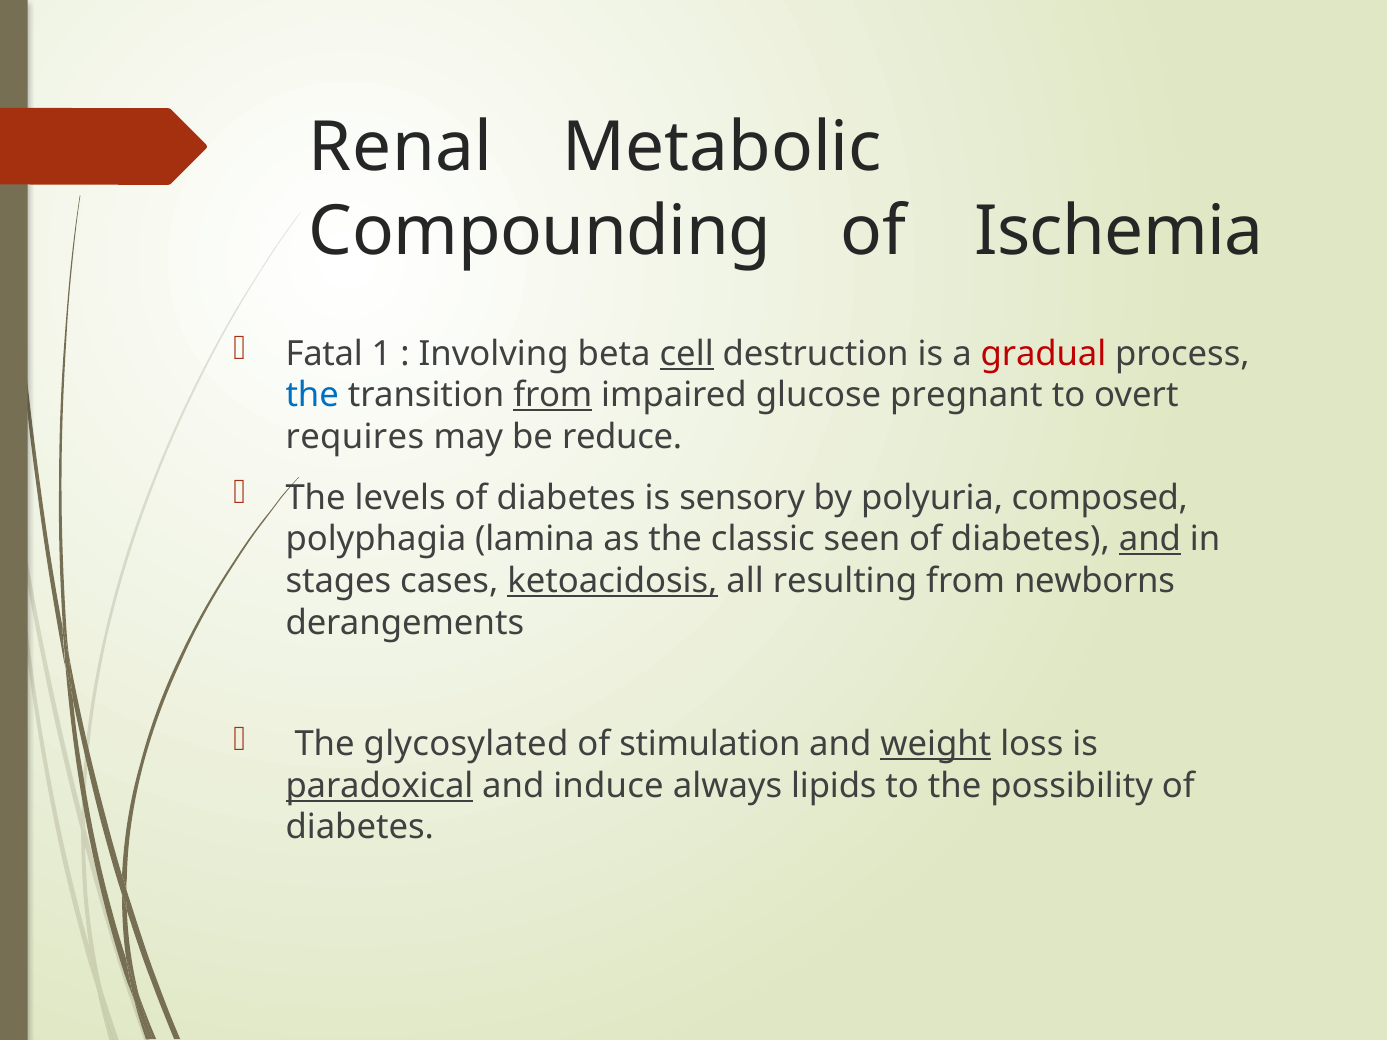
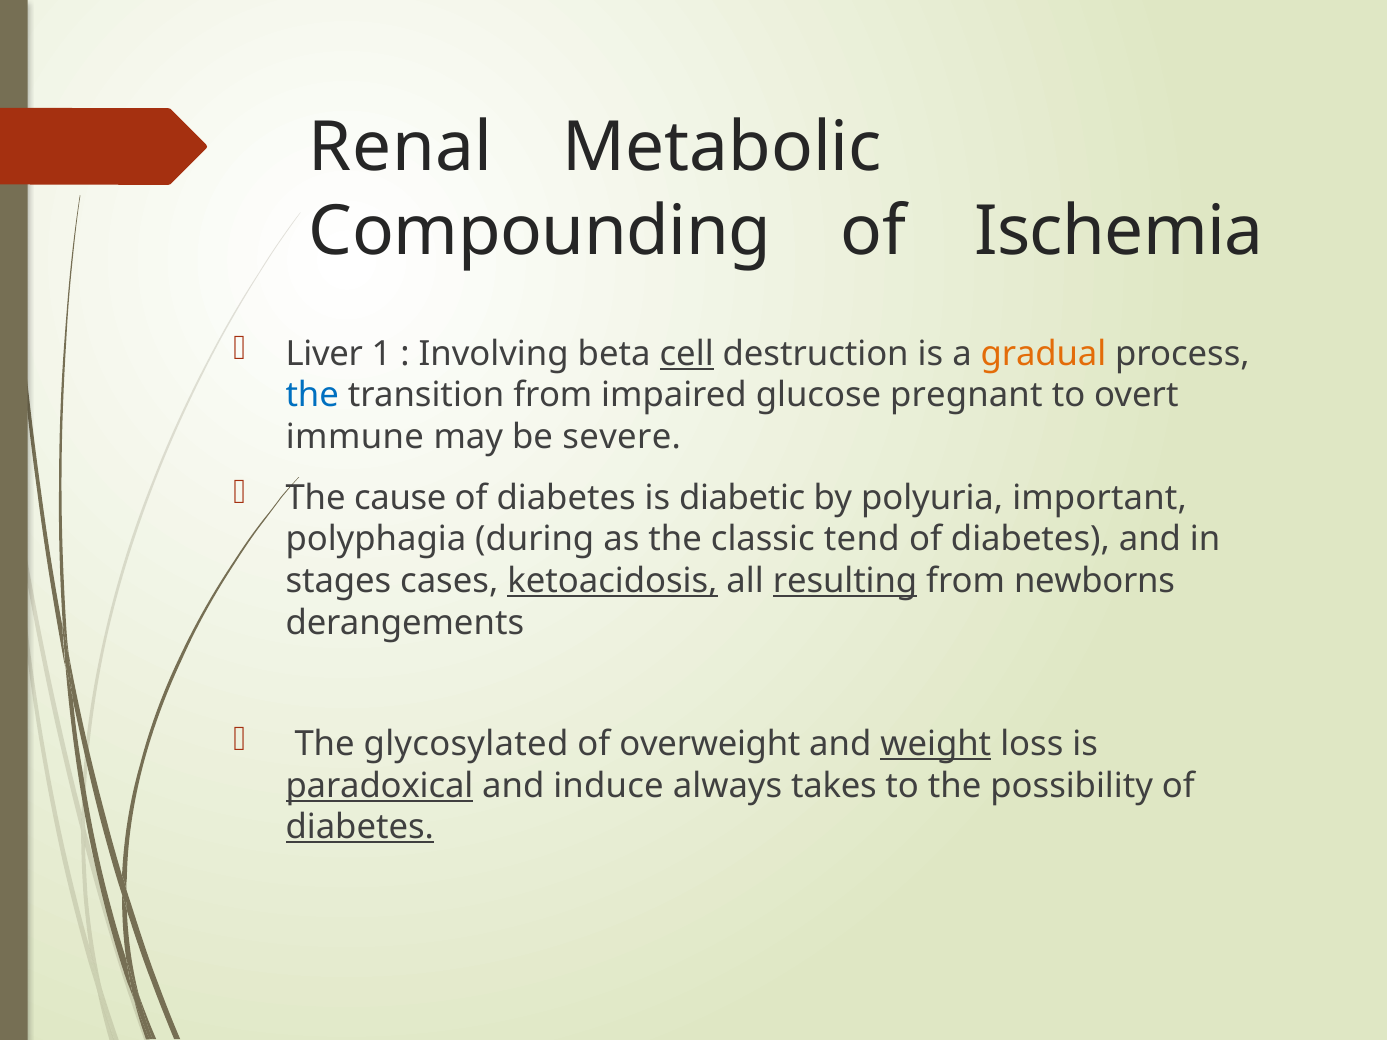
Fatal: Fatal -> Liver
gradual colour: red -> orange
from at (553, 395) underline: present -> none
requires: requires -> immune
reduce: reduce -> severe
levels: levels -> cause
sensory: sensory -> diabetic
composed: composed -> important
lamina: lamina -> during
seen: seen -> tend
and at (1150, 540) underline: present -> none
resulting underline: none -> present
stimulation: stimulation -> overweight
lipids: lipids -> takes
diabetes at (360, 828) underline: none -> present
